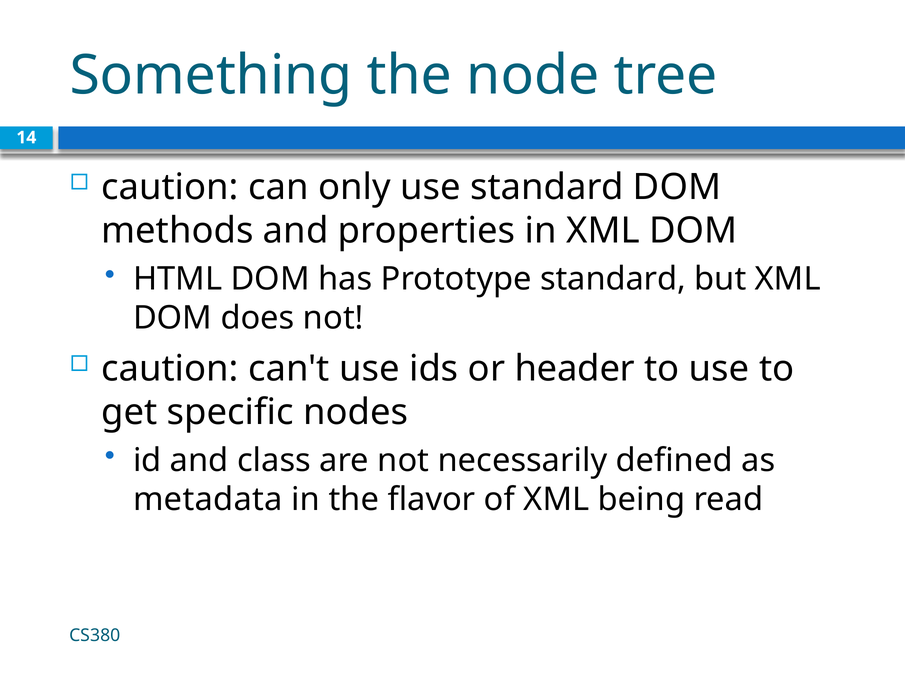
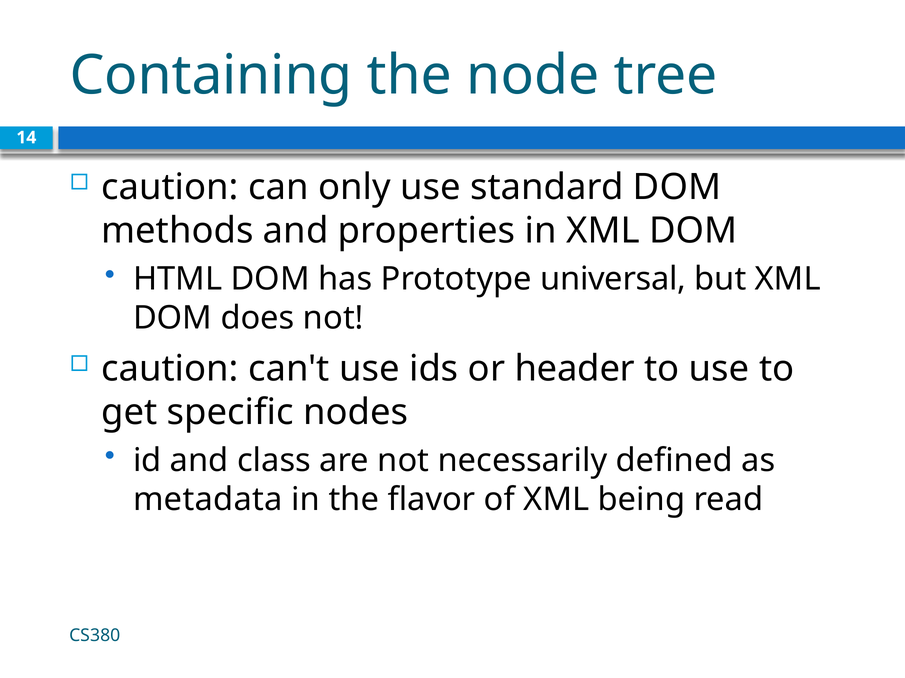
Something: Something -> Containing
Prototype standard: standard -> universal
